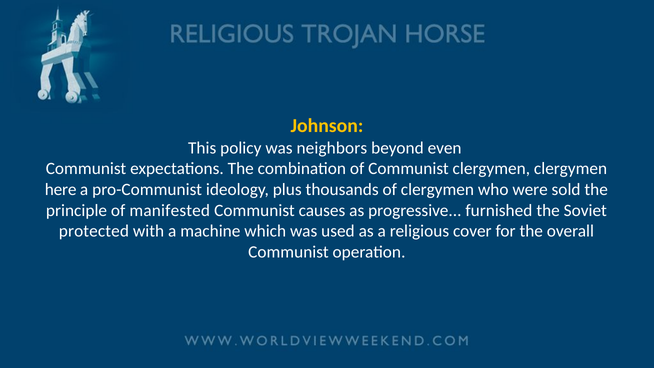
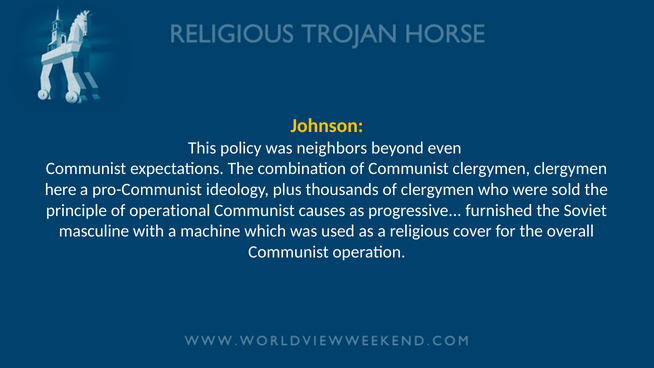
manifested: manifested -> operational
protected: protected -> masculine
